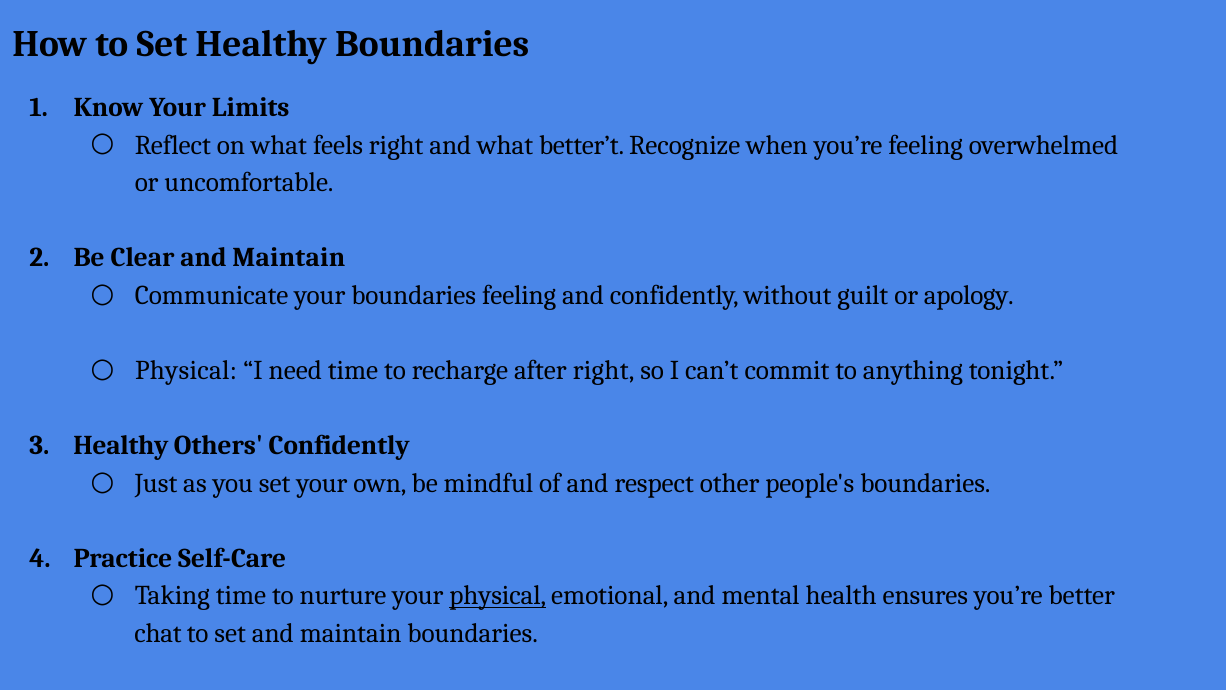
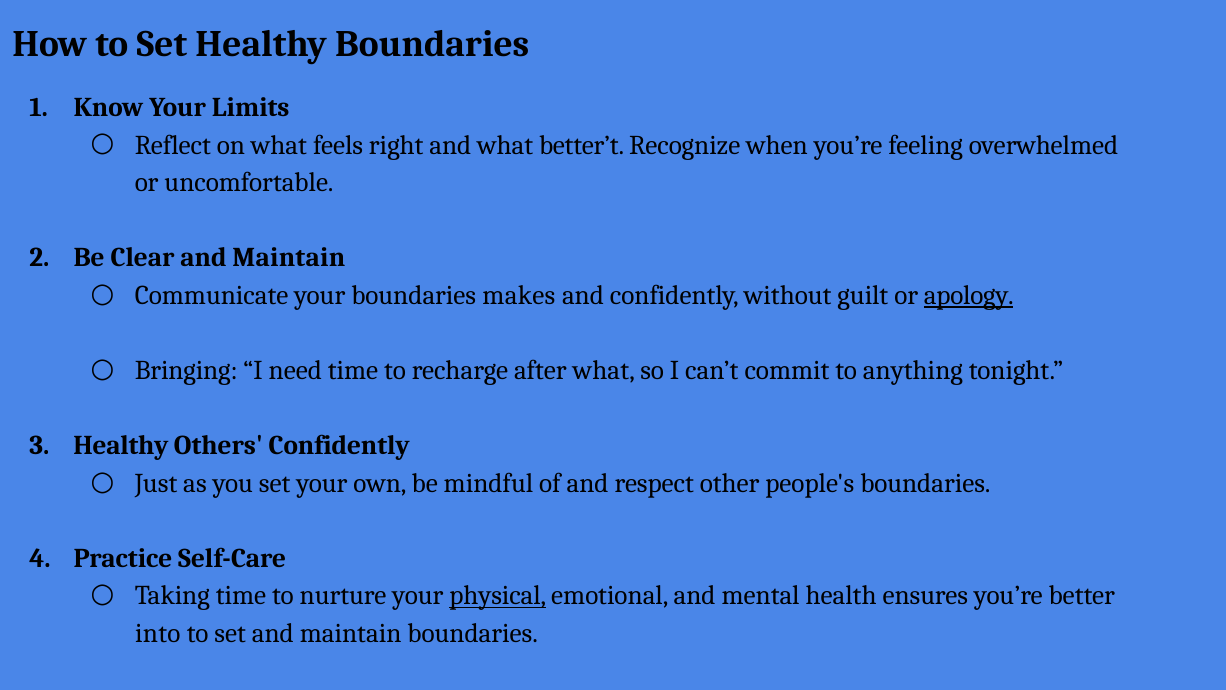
boundaries feeling: feeling -> makes
apology underline: none -> present
Physical at (186, 370): Physical -> Bringing
after right: right -> what
chat: chat -> into
